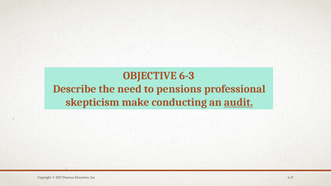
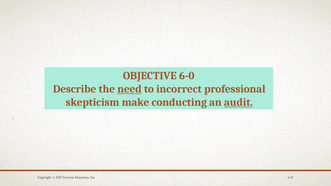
6-3: 6-3 -> 6-0
need underline: none -> present
pensions: pensions -> incorrect
